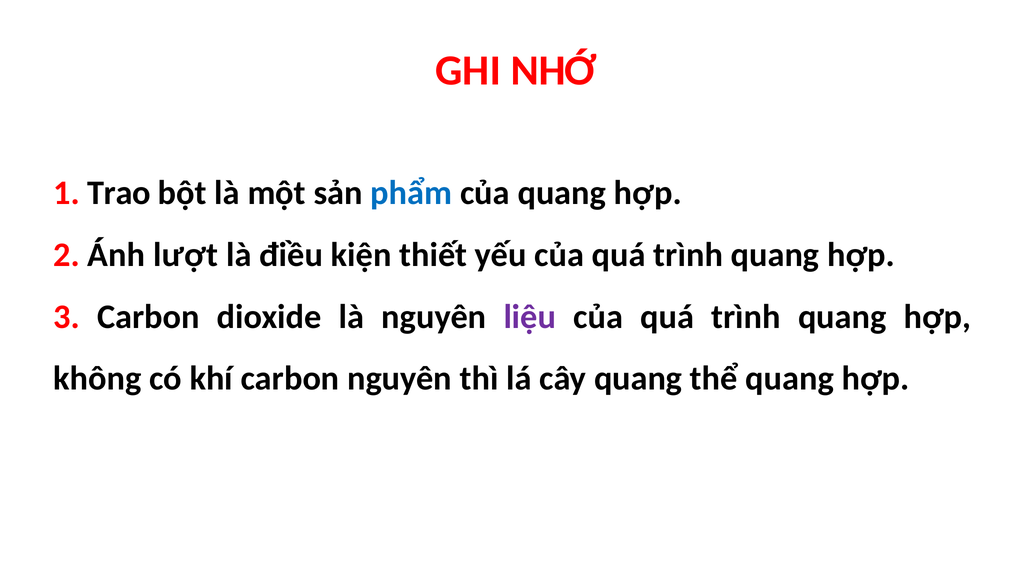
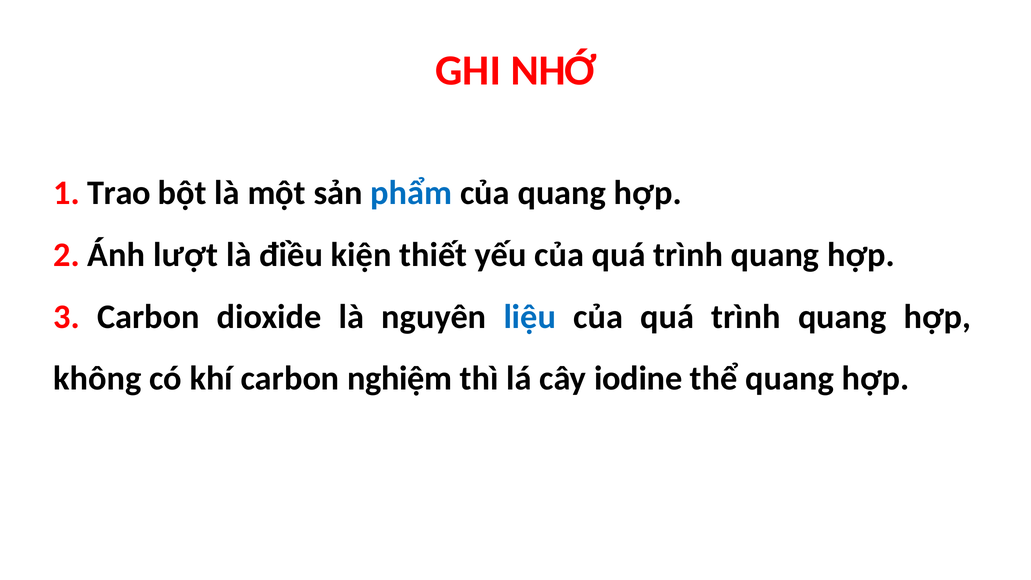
liệu colour: purple -> blue
carbon nguyên: nguyên -> nghiệm
cây quang: quang -> iodine
